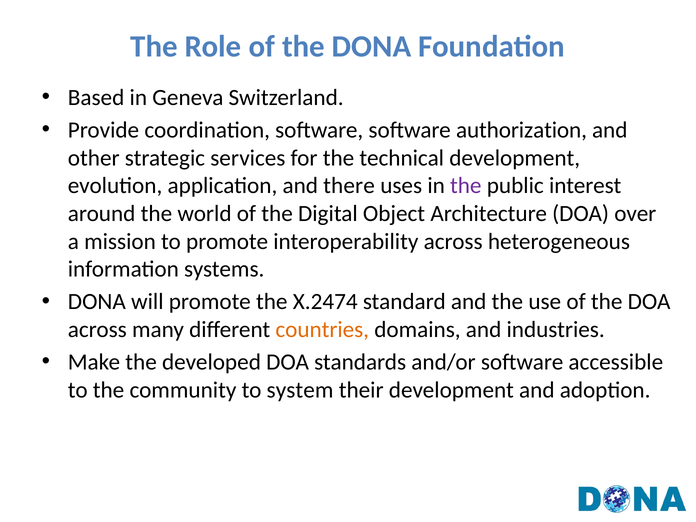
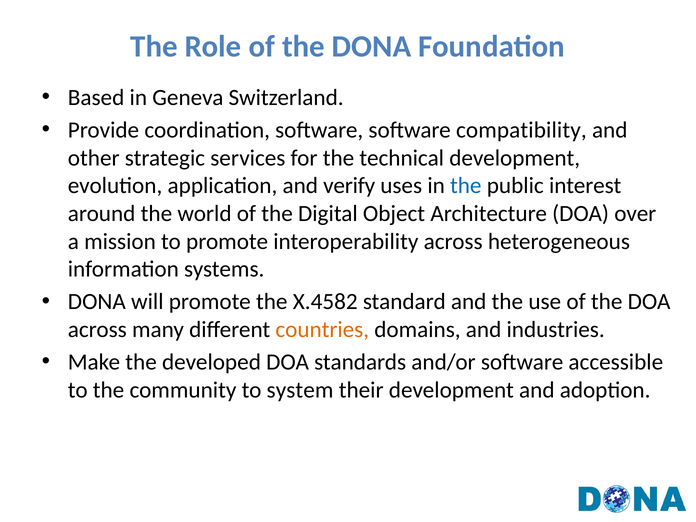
authorization: authorization -> compatibility
there: there -> verify
the at (466, 186) colour: purple -> blue
X.2474: X.2474 -> X.4582
